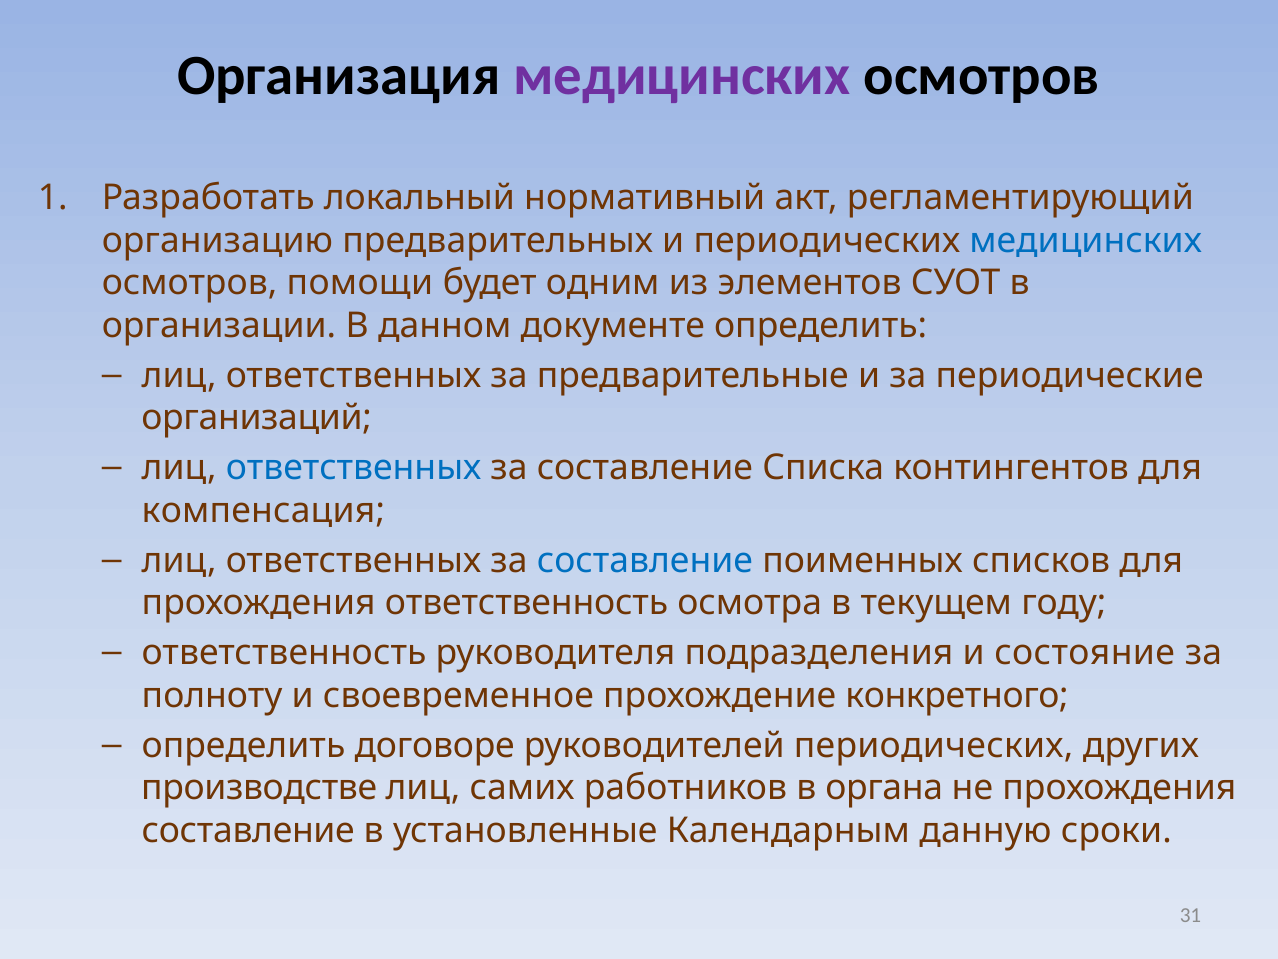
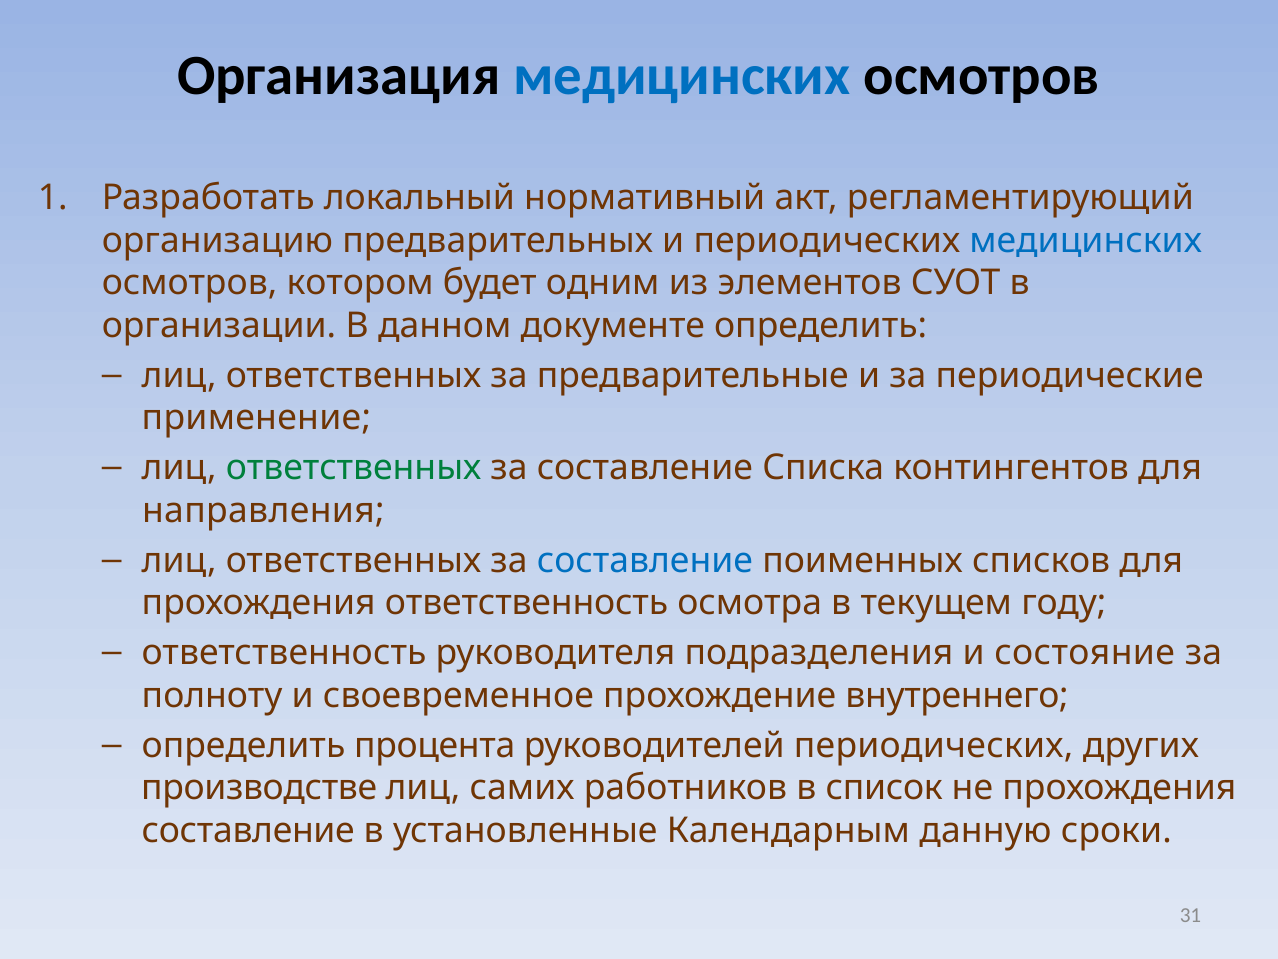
медицинских at (682, 76) colour: purple -> blue
помощи: помощи -> котором
организаций: организаций -> применение
ответственных at (354, 468) colour: blue -> green
компенсация: компенсация -> направления
конкретного: конкретного -> внутреннего
договоре: договоре -> процента
органа: органа -> список
